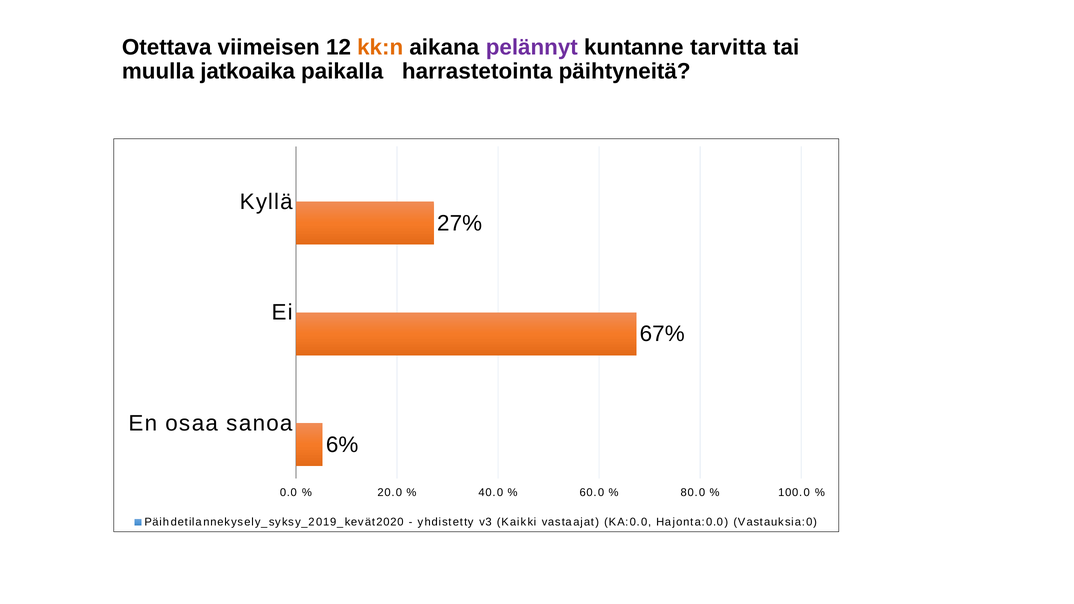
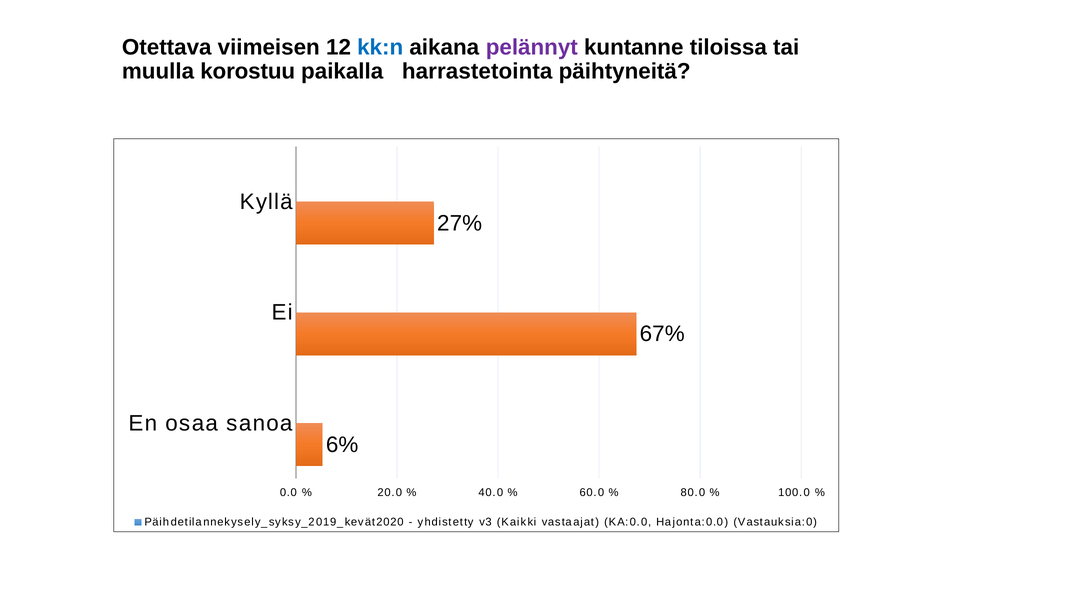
kk:n colour: orange -> blue
tarvitta: tarvitta -> tiloissa
jatkoaika: jatkoaika -> korostuu
